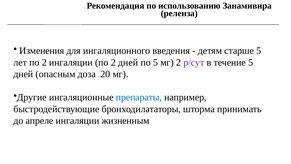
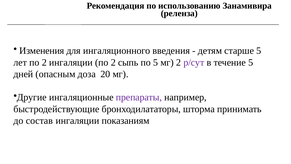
2 дней: дней -> сыпь
препараты colour: blue -> purple
апреле: апреле -> состав
жизненным: жизненным -> показаниям
